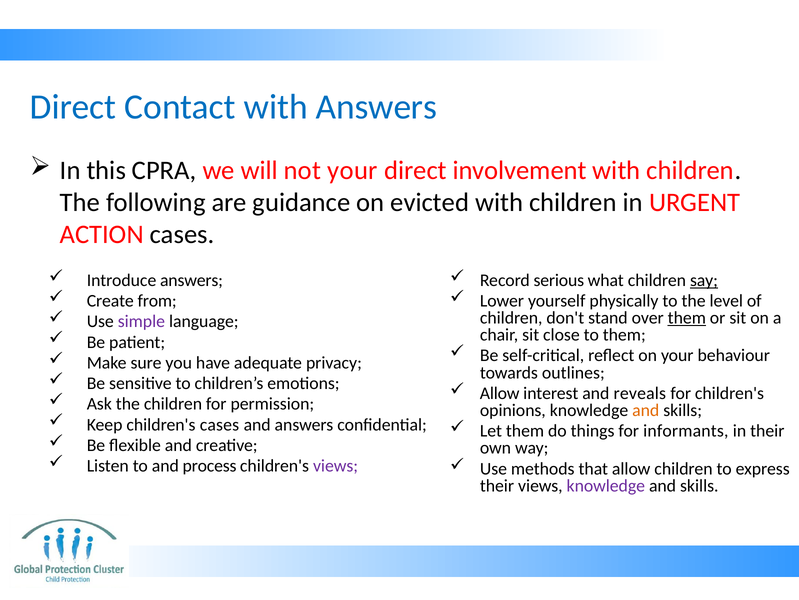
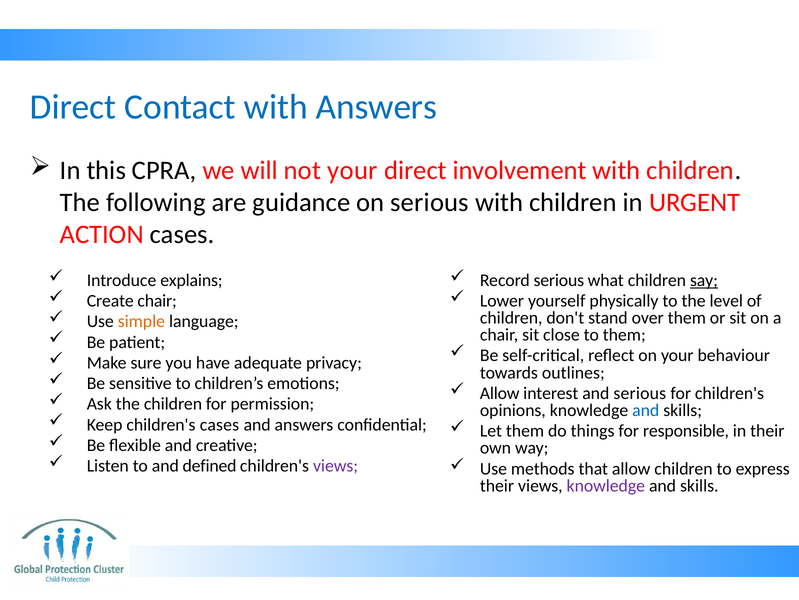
on evicted: evicted -> serious
Introduce answers: answers -> explains
Create from: from -> chair
them at (687, 318) underline: present -> none
simple colour: purple -> orange
and reveals: reveals -> serious
and at (646, 410) colour: orange -> blue
informants: informants -> responsible
process: process -> defined
